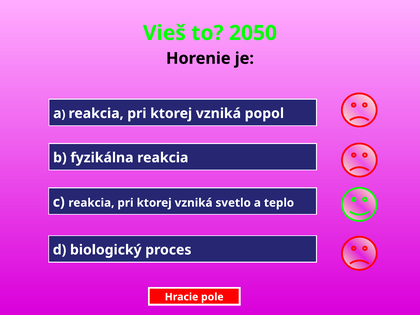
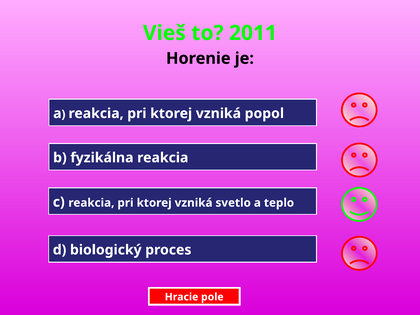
2050: 2050 -> 2011
